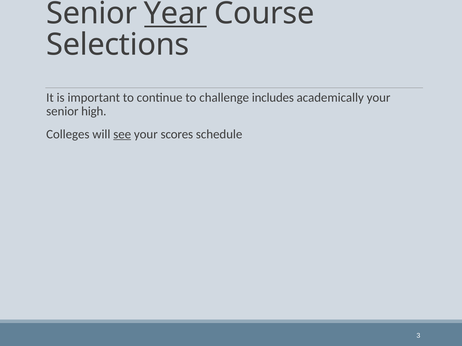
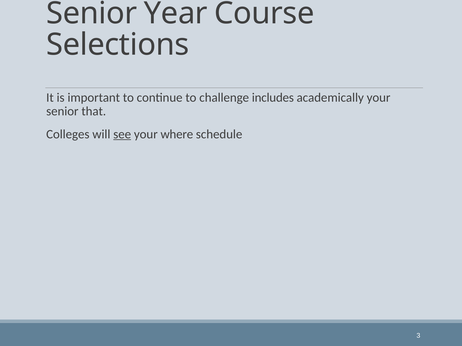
Year underline: present -> none
high: high -> that
scores: scores -> where
